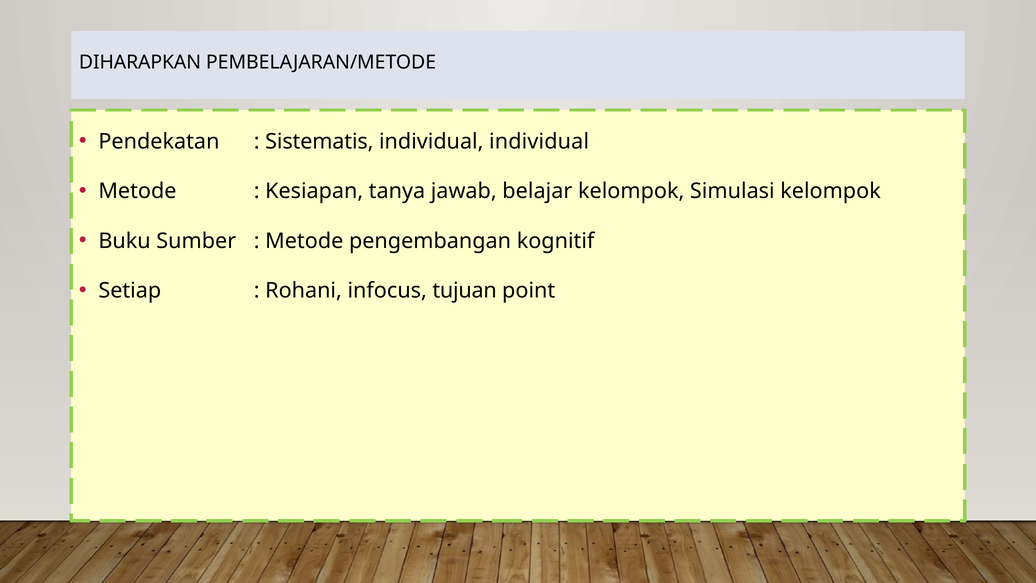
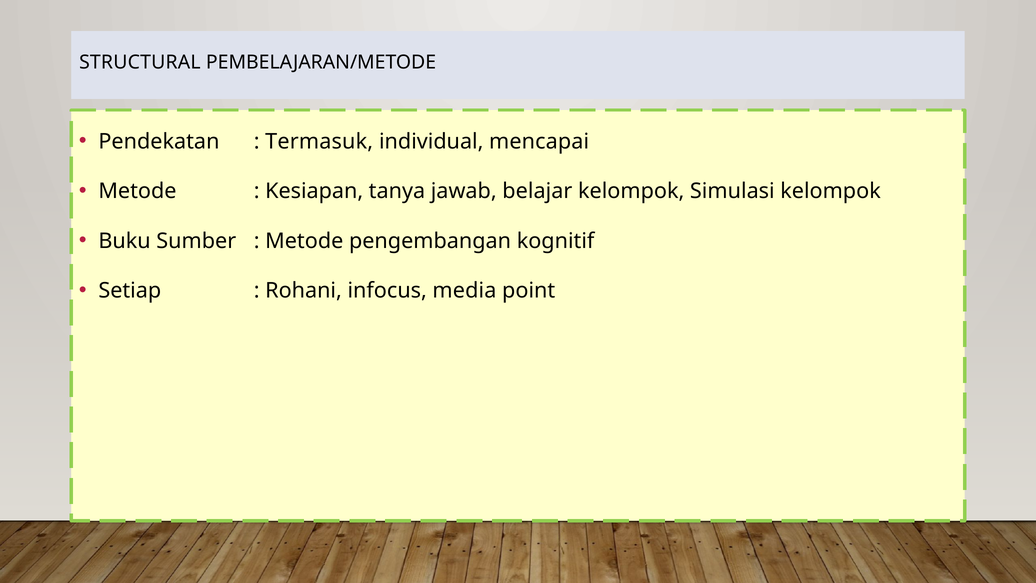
DIHARAPKAN: DIHARAPKAN -> STRUCTURAL
Sistematis: Sistematis -> Termasuk
individual individual: individual -> mencapai
tujuan: tujuan -> media
